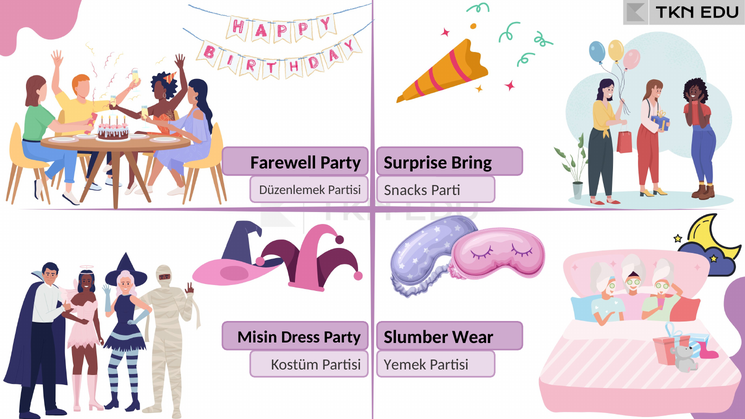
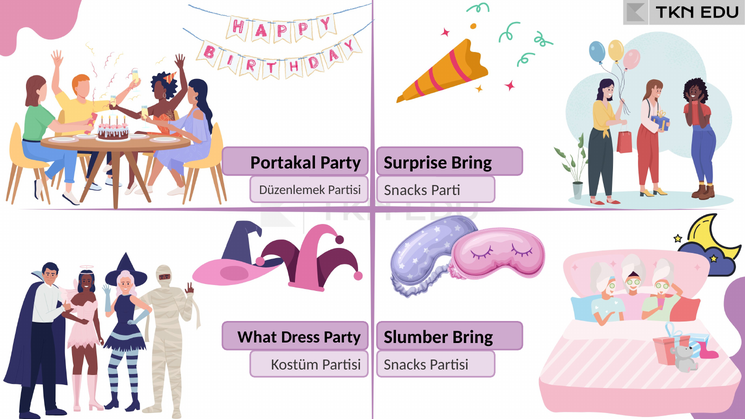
Farewell: Farewell -> Portakal
Slumber Wear: Wear -> Bring
Misin: Misin -> What
Yemek at (405, 365): Yemek -> Snacks
